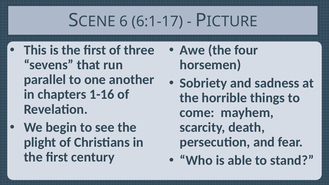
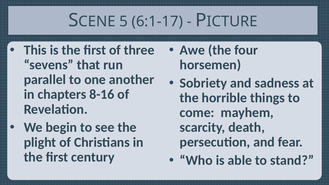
6: 6 -> 5
1-16: 1-16 -> 8-16
